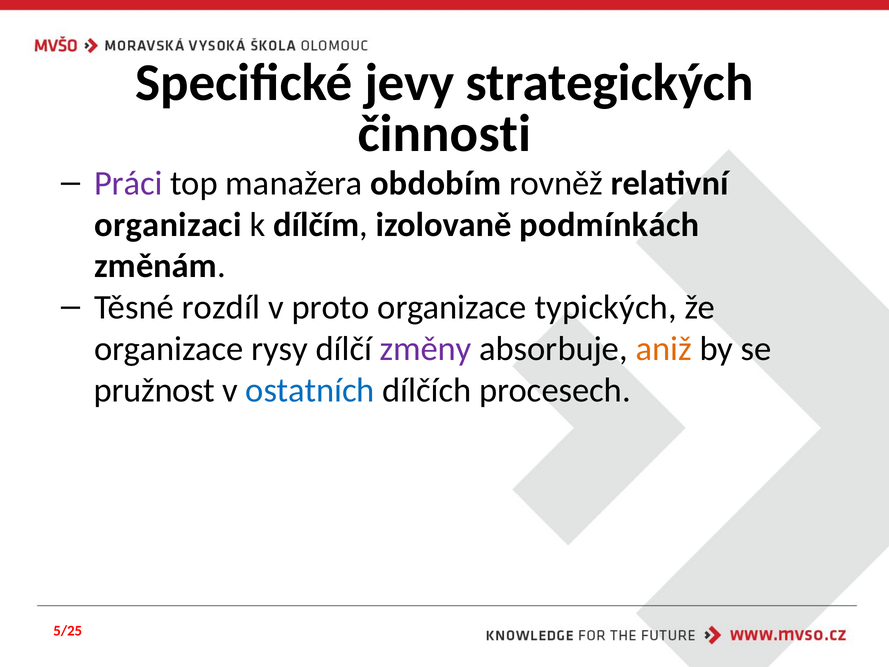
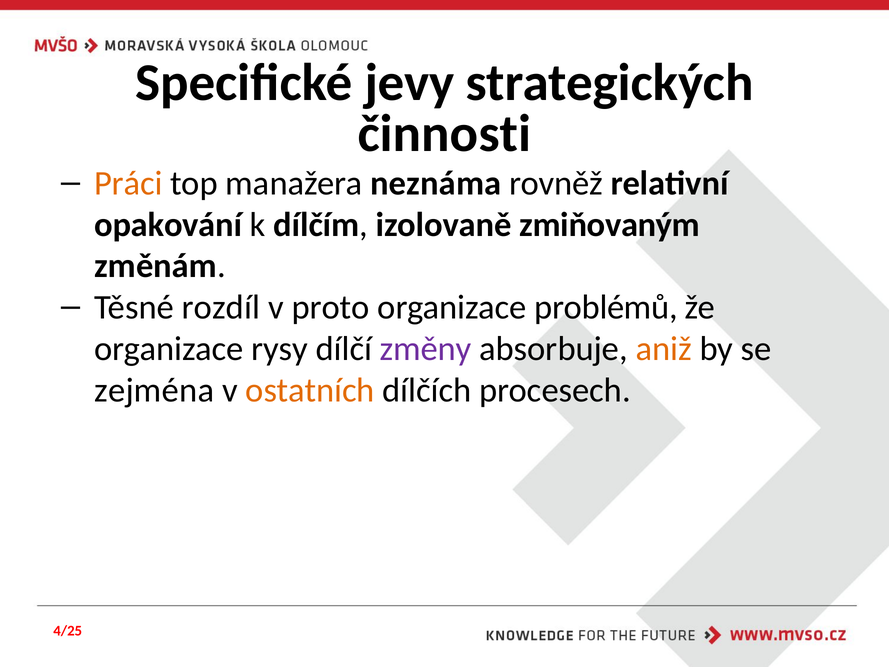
Práci colour: purple -> orange
obdobím: obdobím -> neznáma
organizaci: organizaci -> opakování
podmínkách: podmínkách -> zmiňovaným
typických: typických -> problémů
pružnost: pružnost -> zejména
ostatních colour: blue -> orange
5/25: 5/25 -> 4/25
